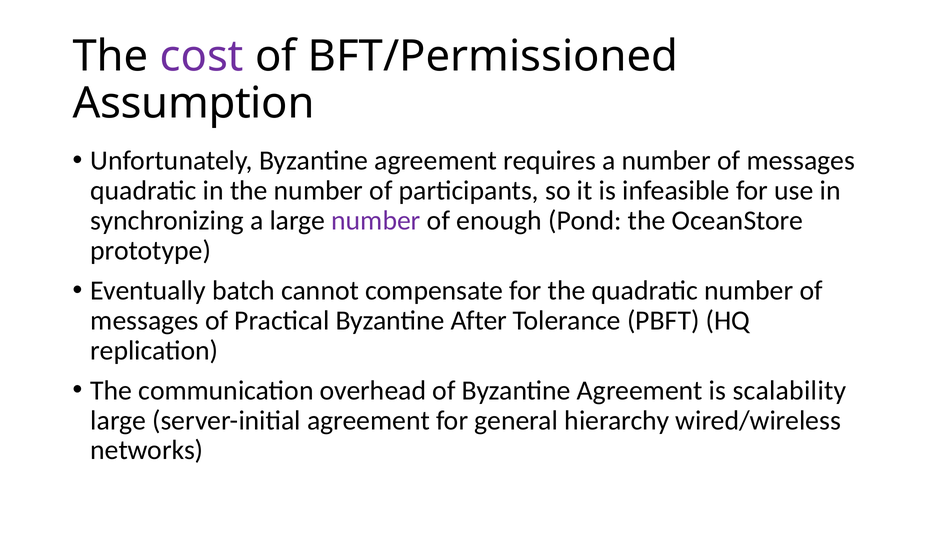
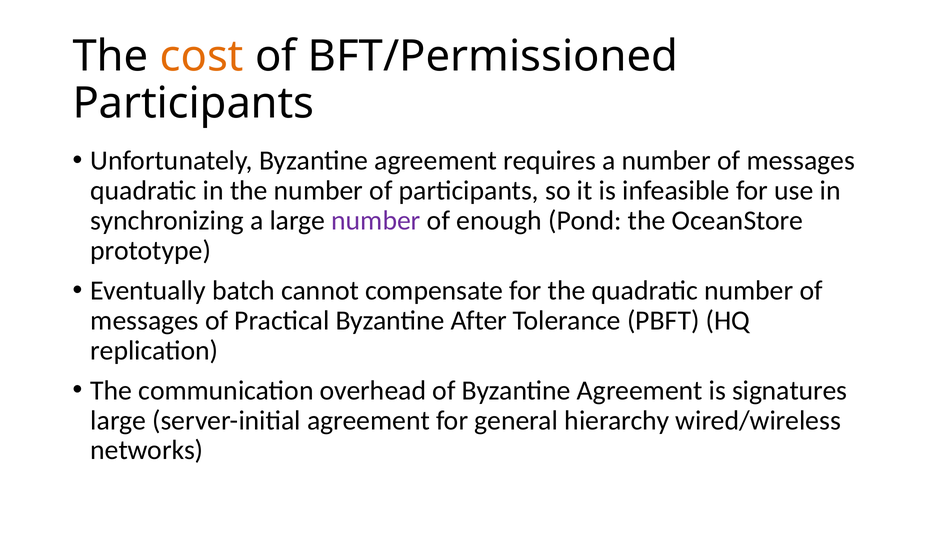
cost colour: purple -> orange
Assumption at (194, 104): Assumption -> Participants
scalability: scalability -> signatures
